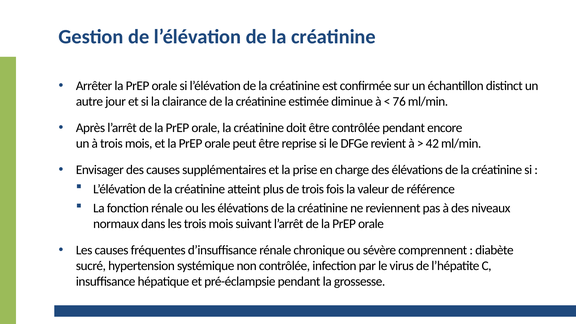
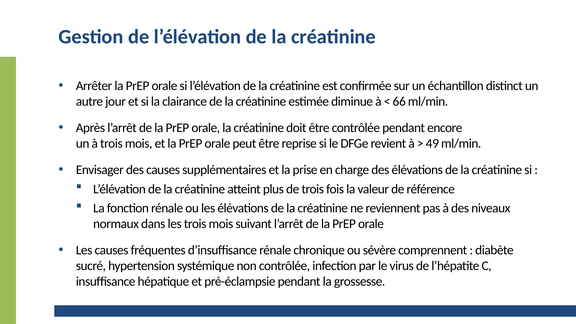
76: 76 -> 66
42: 42 -> 49
